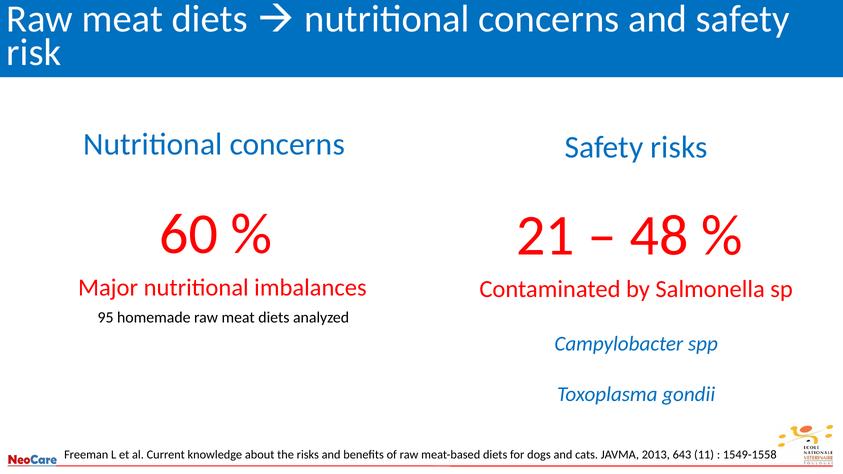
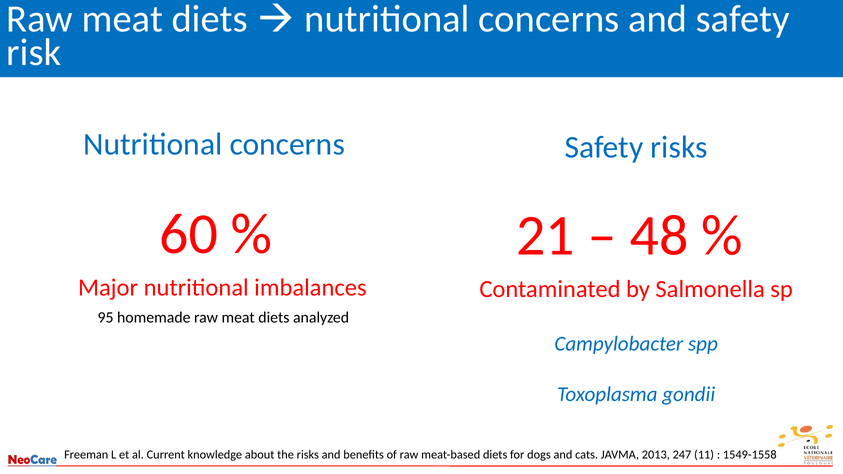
643: 643 -> 247
